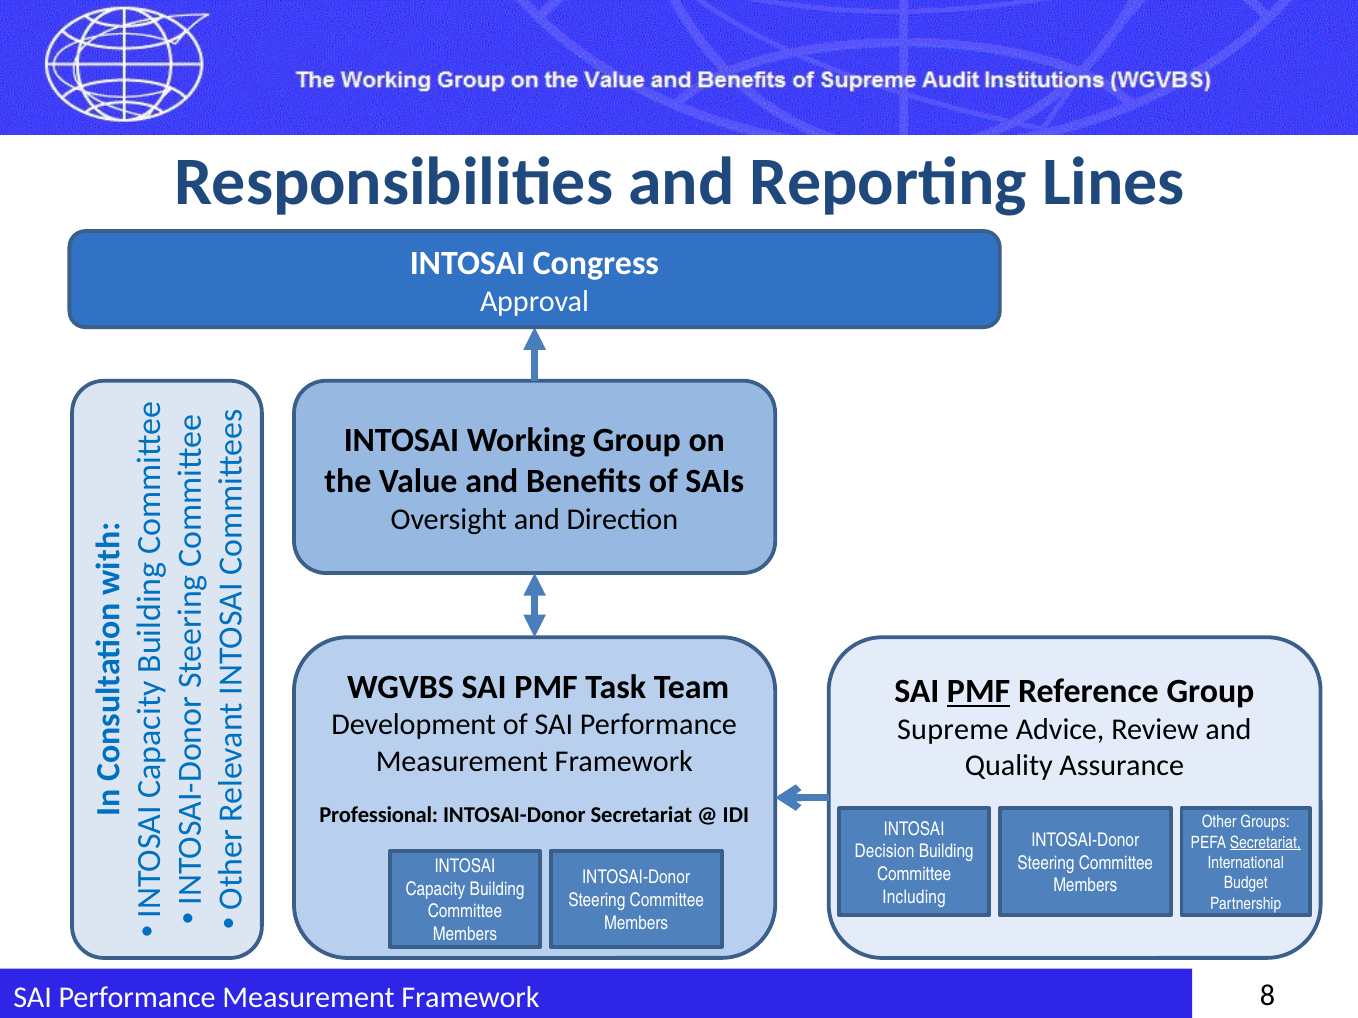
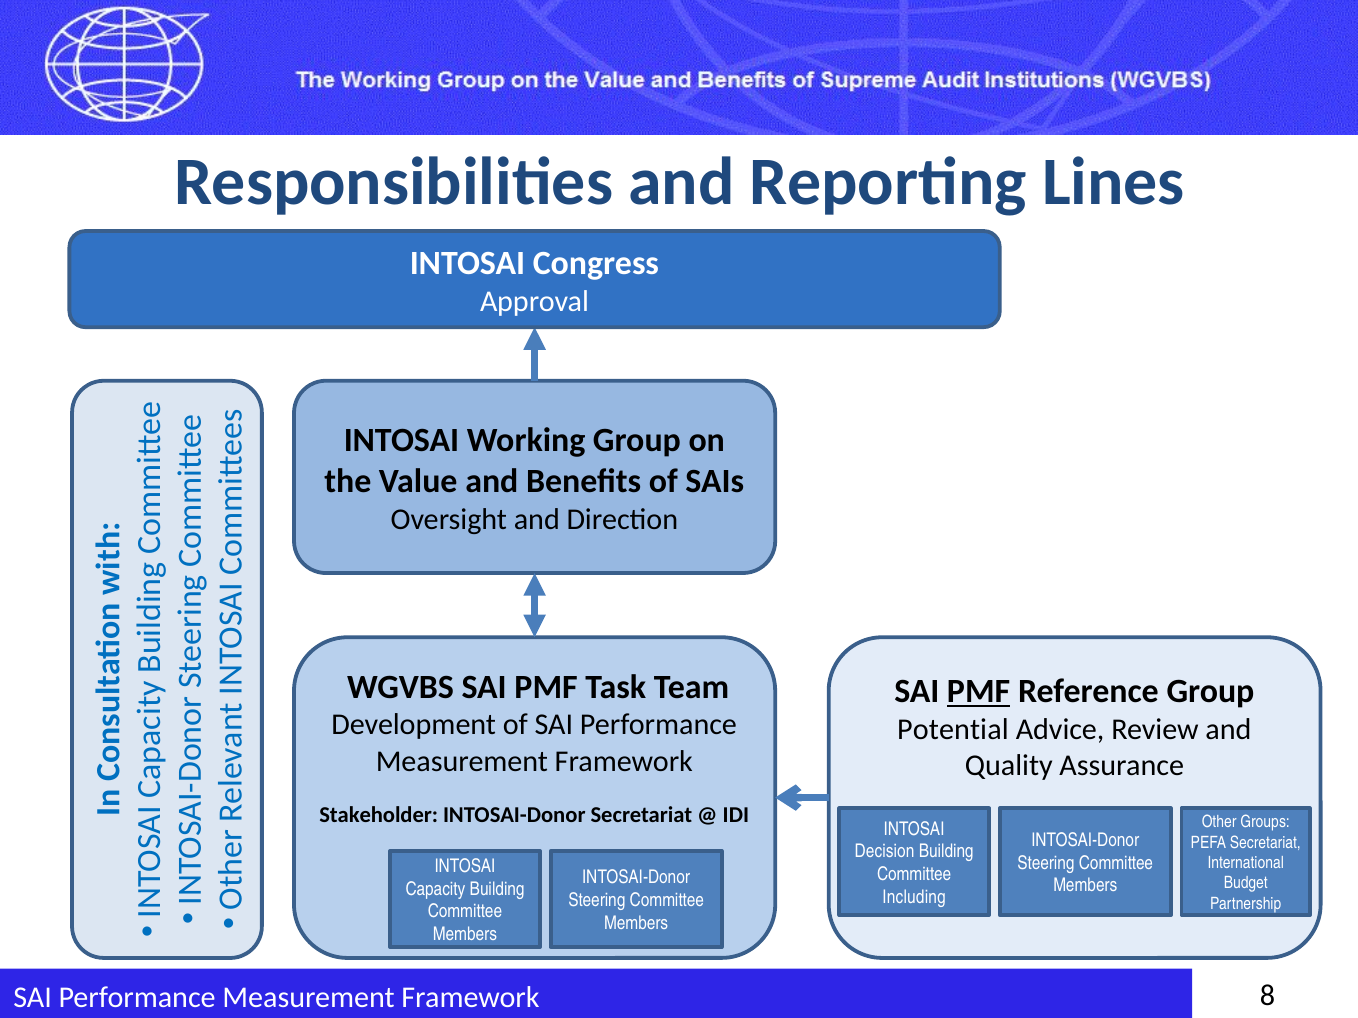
Supreme: Supreme -> Potential
Professional: Professional -> Stakeholder
Secretariat at (1265, 843) underline: present -> none
